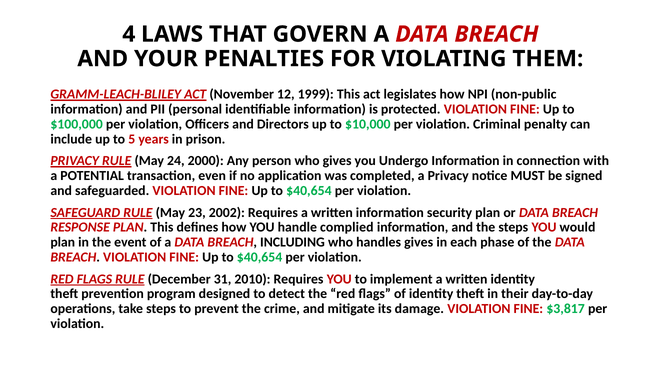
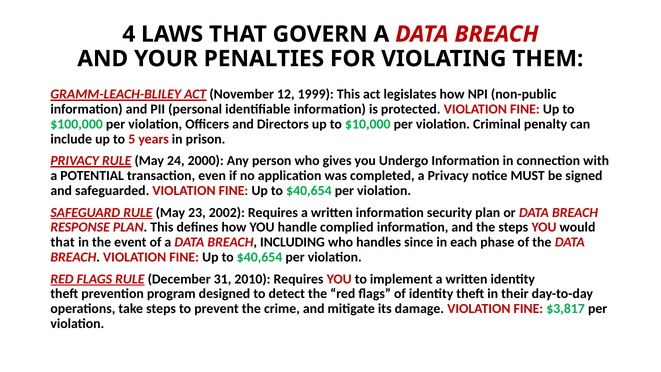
plan at (63, 242): plan -> that
handles gives: gives -> since
